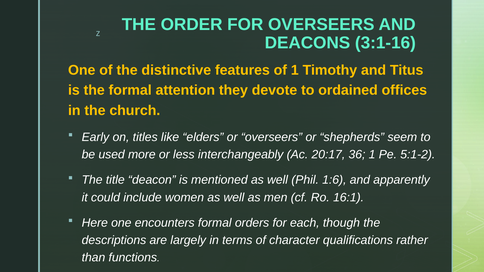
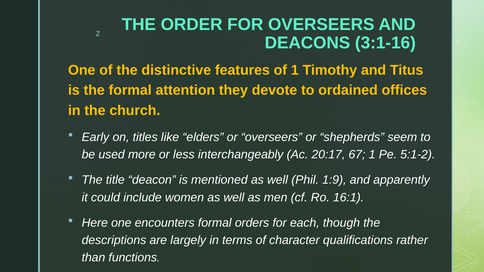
36: 36 -> 67
1:6: 1:6 -> 1:9
